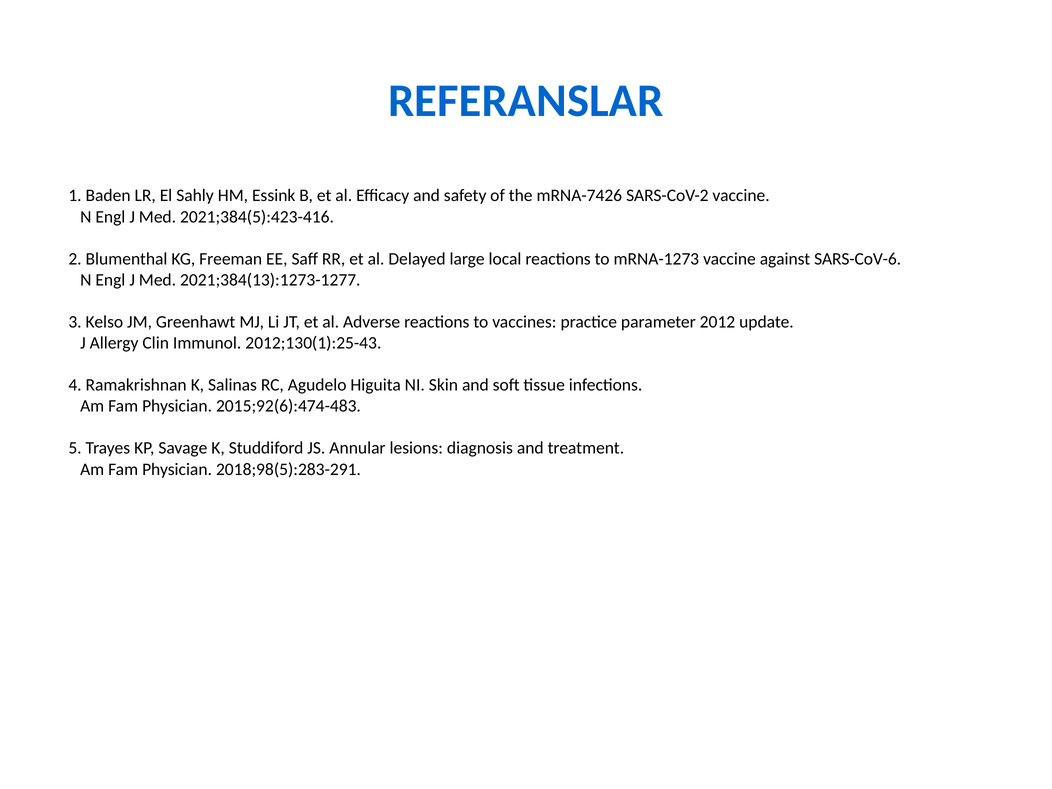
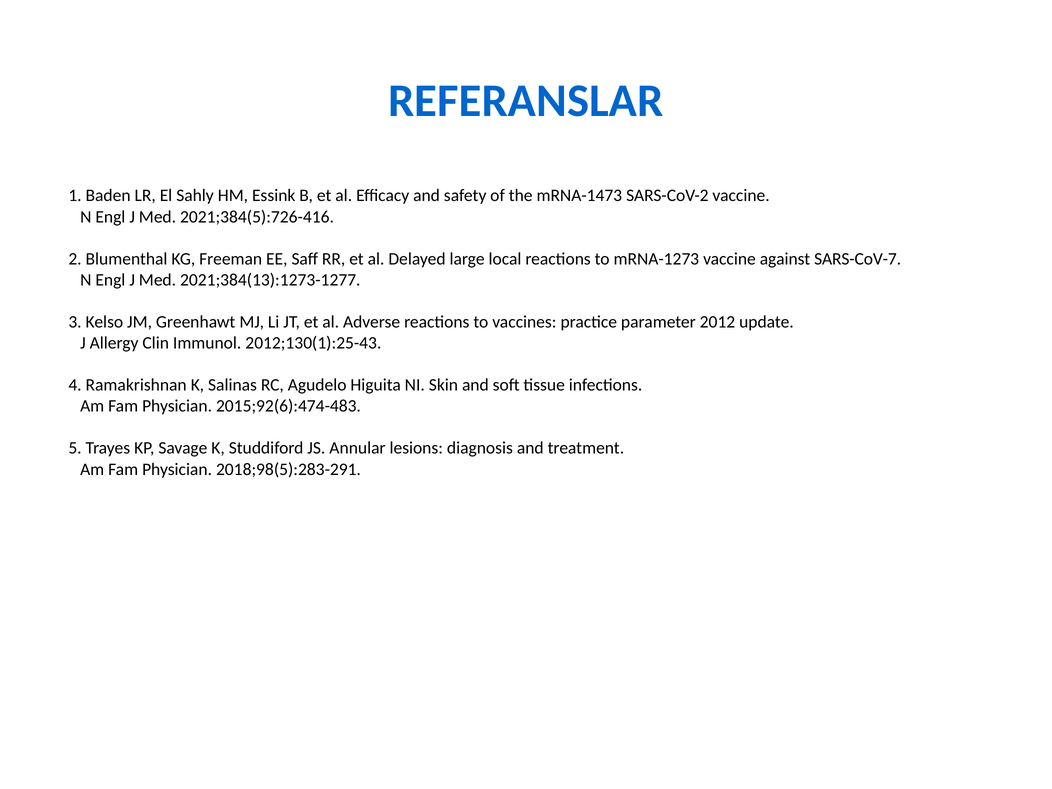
mRNA-7426: mRNA-7426 -> mRNA-1473
2021;384(5):423-416: 2021;384(5):423-416 -> 2021;384(5):726-416
SARS-CoV-6: SARS-CoV-6 -> SARS-CoV-7
